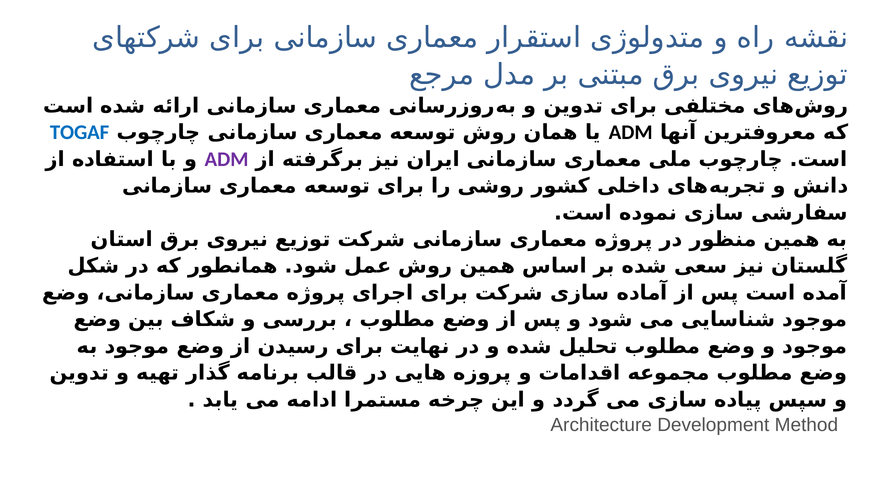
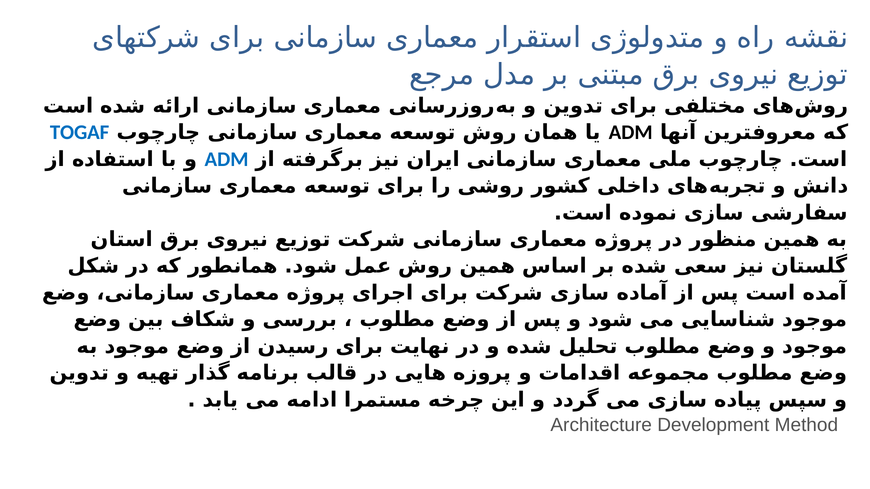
ADM at (227, 159) colour: purple -> blue
